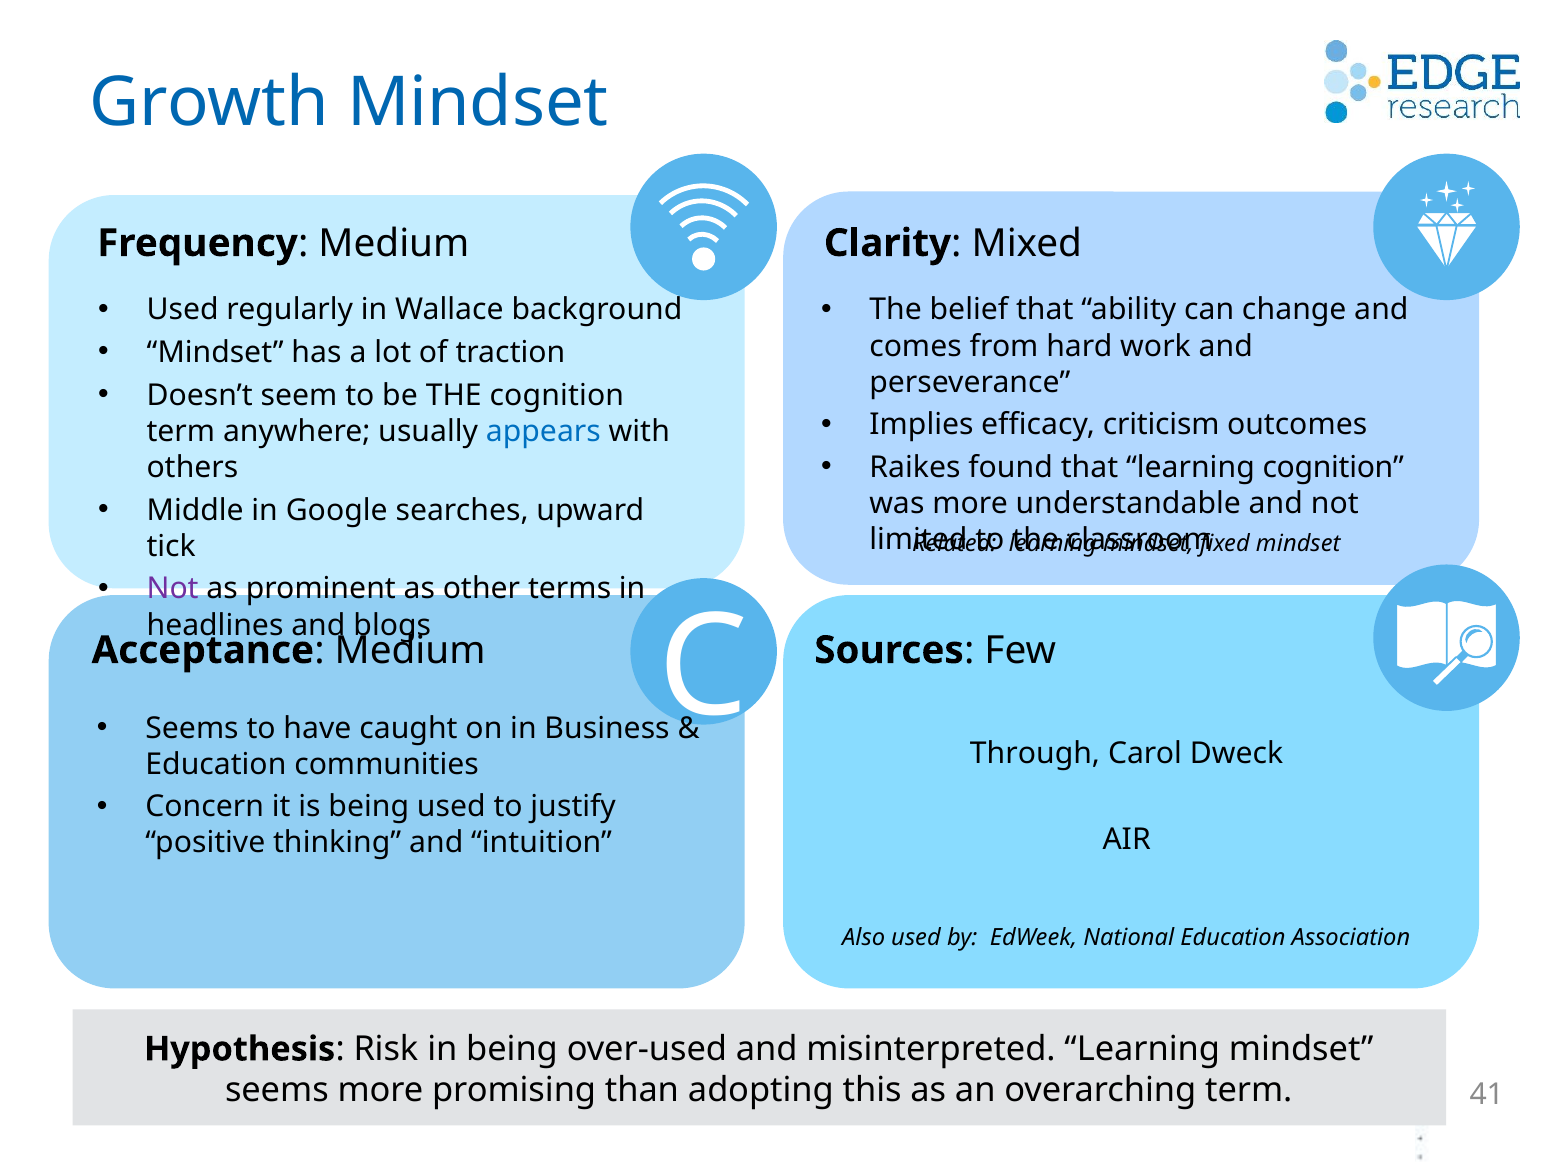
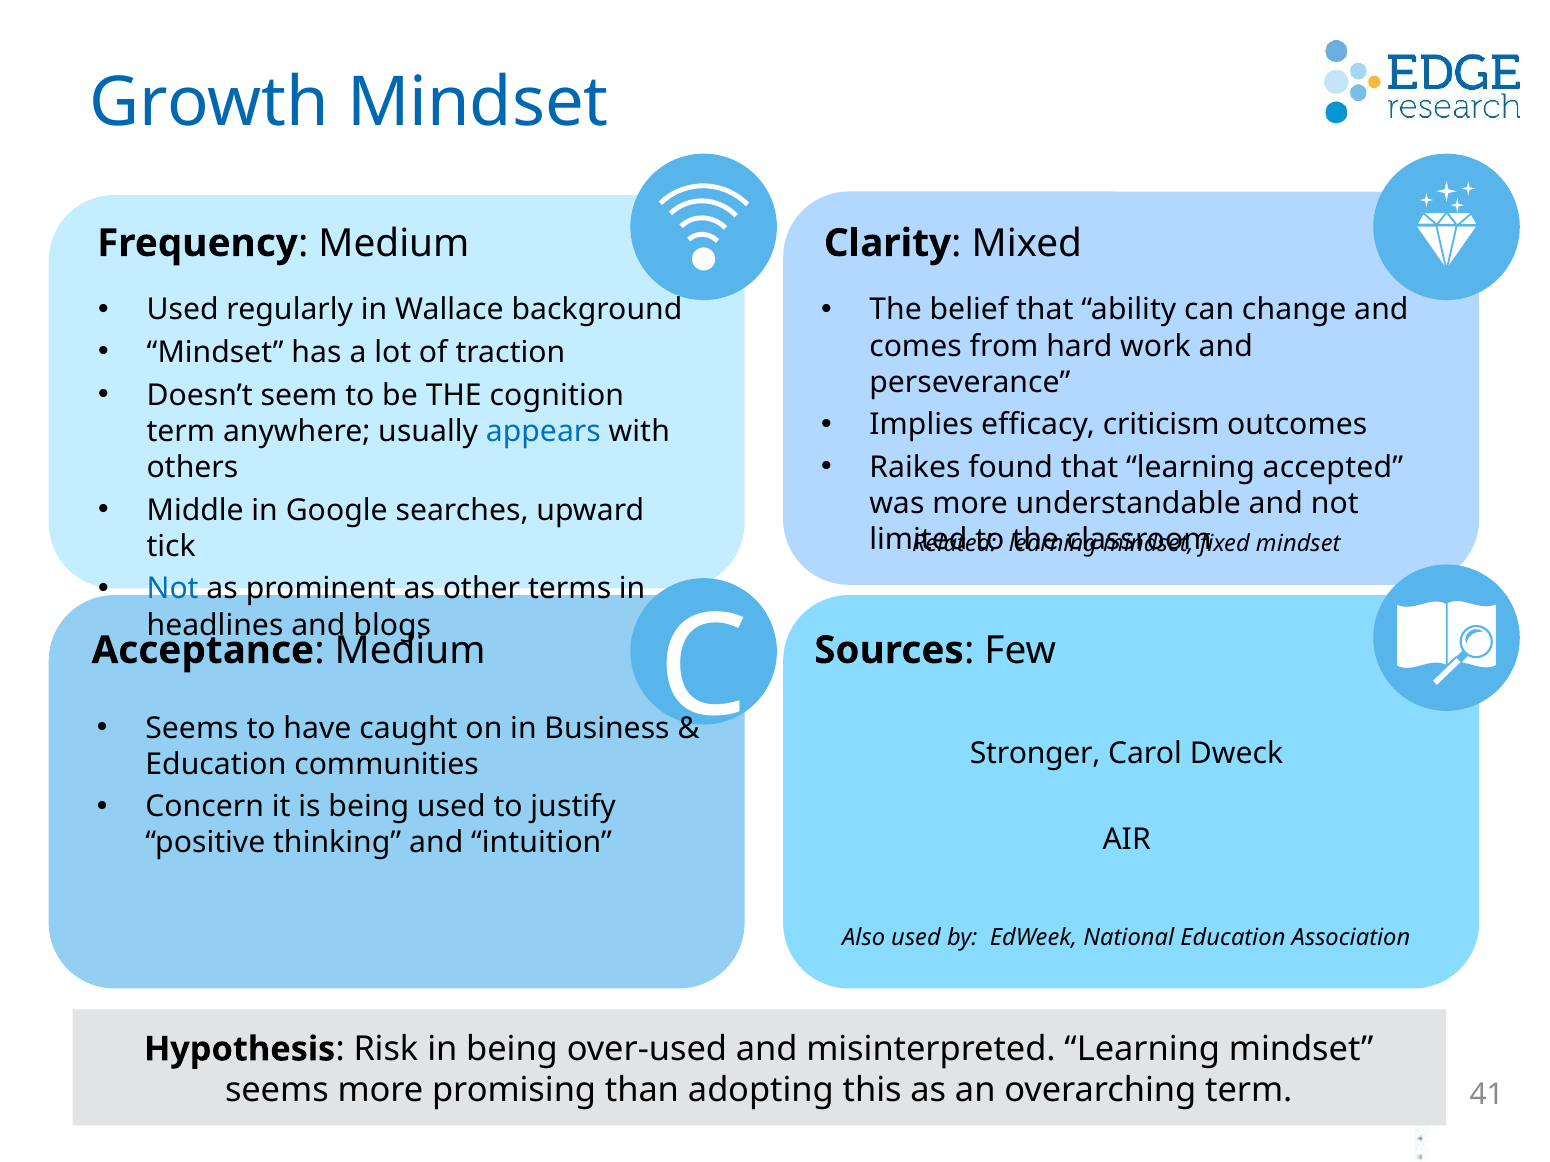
learning cognition: cognition -> accepted
Not at (173, 589) colour: purple -> blue
Through: Through -> Stronger
